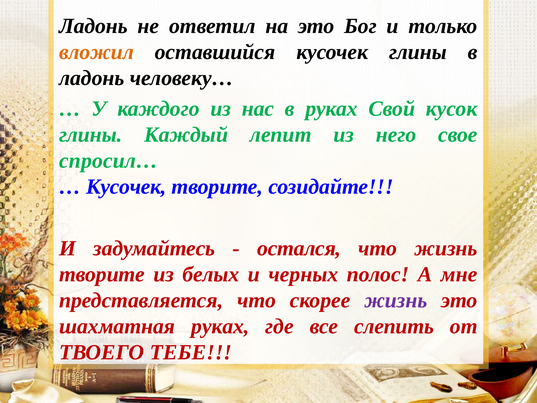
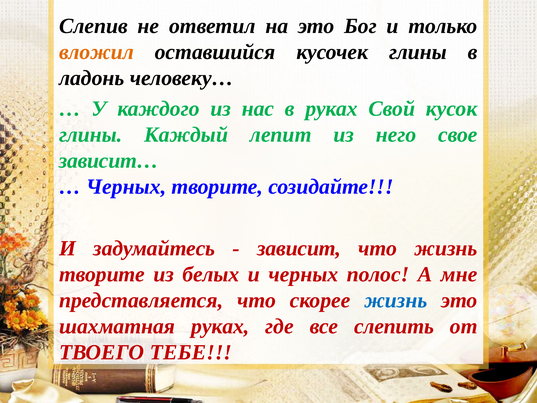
Ладонь at (93, 26): Ладонь -> Слепив
спросил…: спросил… -> зависит…
Кусочек at (126, 187): Кусочек -> Черных
остался: остался -> зависит
жизнь at (396, 300) colour: purple -> blue
